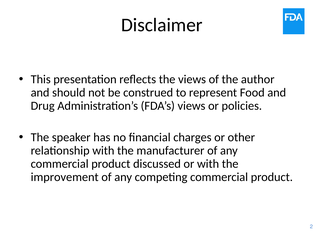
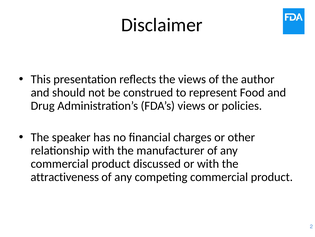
improvement: improvement -> attractiveness
